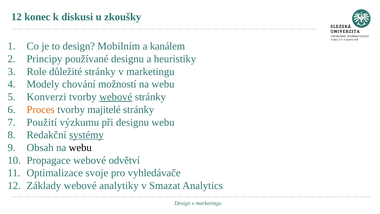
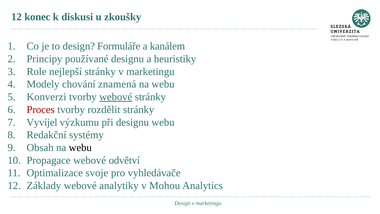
Mobilním: Mobilním -> Formuláře
důležité: důležité -> nejlepší
možností: možností -> znamená
Proces colour: orange -> red
majitelé: majitelé -> rozdělit
Použití: Použití -> Vyvíjel
systémy underline: present -> none
Smazat: Smazat -> Mohou
